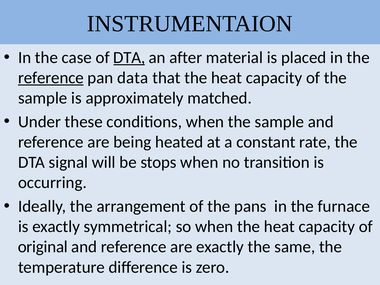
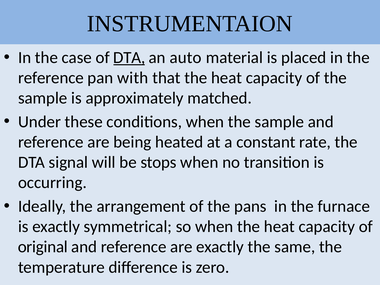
after: after -> auto
reference at (51, 78) underline: present -> none
data: data -> with
